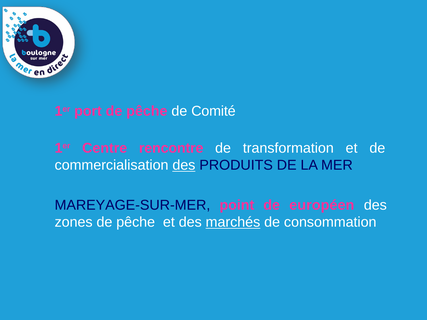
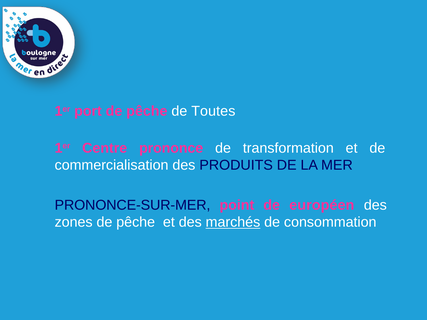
Comité: Comité -> Toutes
rencontre: rencontre -> prononce
des at (184, 165) underline: present -> none
MAREYAGE-SUR-MER: MAREYAGE-SUR-MER -> PRONONCE-SUR-MER
